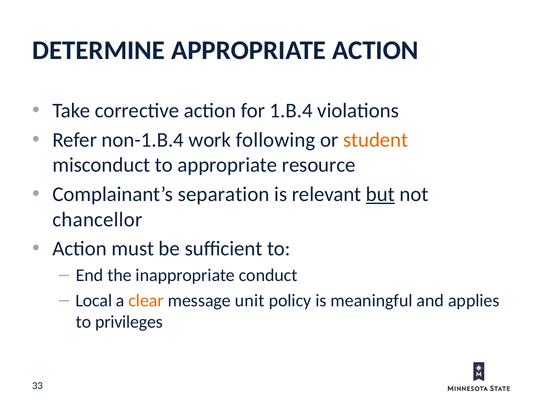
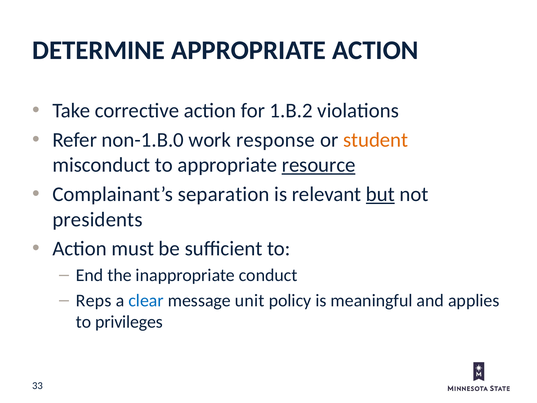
1.B.4: 1.B.4 -> 1.B.2
non-1.B.4: non-1.B.4 -> non-1.B.0
following: following -> response
resource underline: none -> present
chancellor: chancellor -> presidents
Local: Local -> Reps
clear colour: orange -> blue
